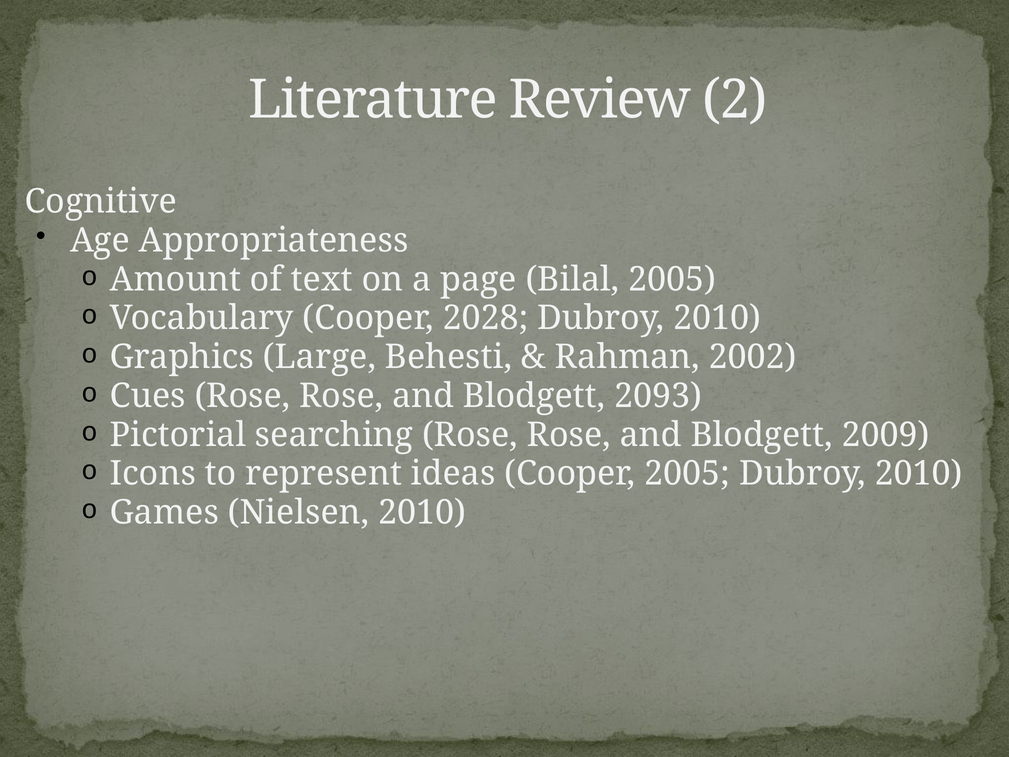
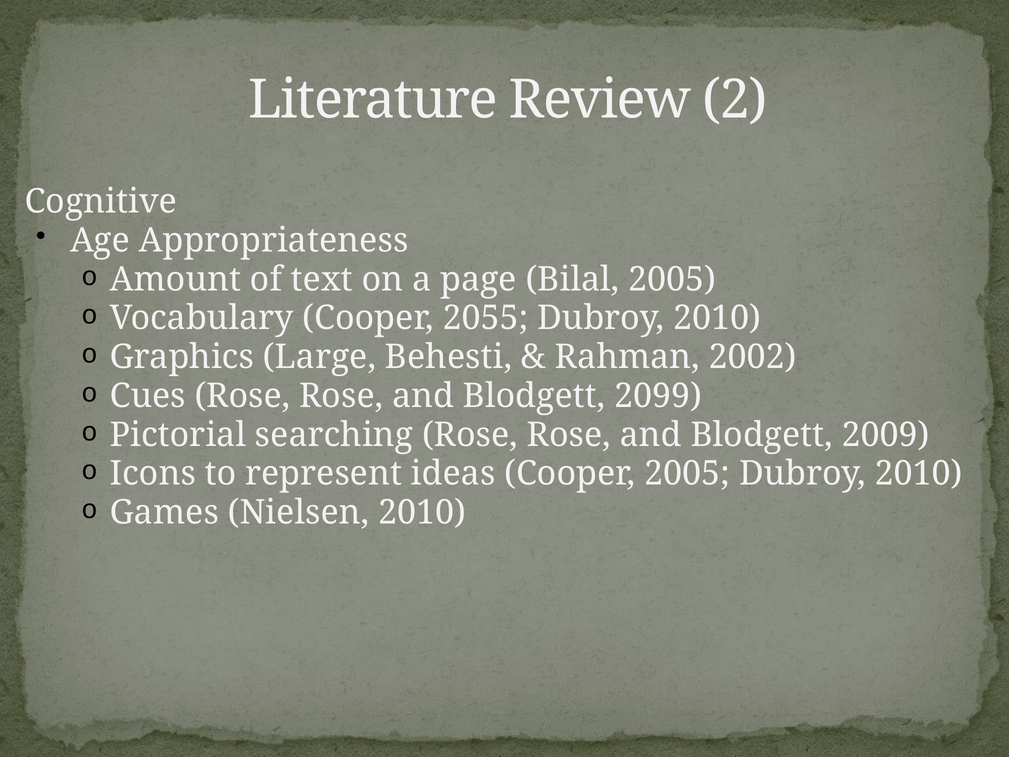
2028: 2028 -> 2055
2093: 2093 -> 2099
